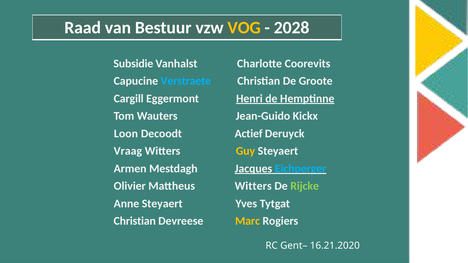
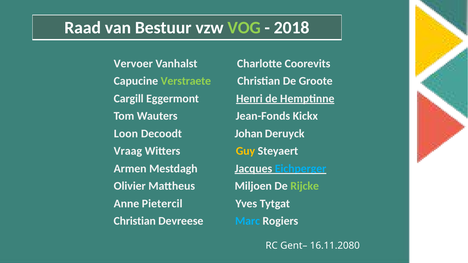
VOG colour: yellow -> light green
2028: 2028 -> 2018
Subsidie: Subsidie -> Vervoer
Verstraete colour: light blue -> light green
Jean-Guido: Jean-Guido -> Jean-Fonds
Actief: Actief -> Johan
Mattheus Witters: Witters -> Miljoen
Anne Steyaert: Steyaert -> Pietercil
Marc colour: yellow -> light blue
16.21.2020: 16.21.2020 -> 16.11.2080
